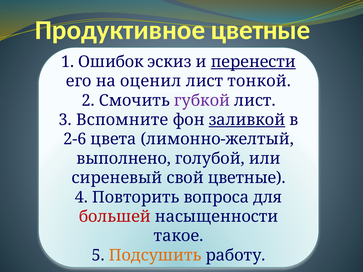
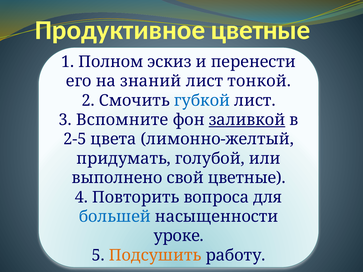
Ошибок: Ошибок -> Полном
перенести underline: present -> none
оценил: оценил -> знаний
губкой colour: purple -> blue
2-6: 2-6 -> 2-5
выполнено: выполнено -> придумать
сиреневый: сиреневый -> выполнено
большей colour: red -> blue
такое: такое -> уроке
